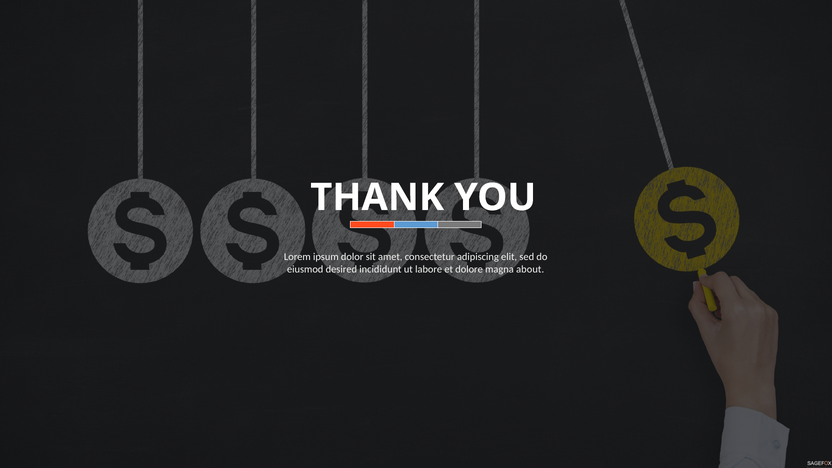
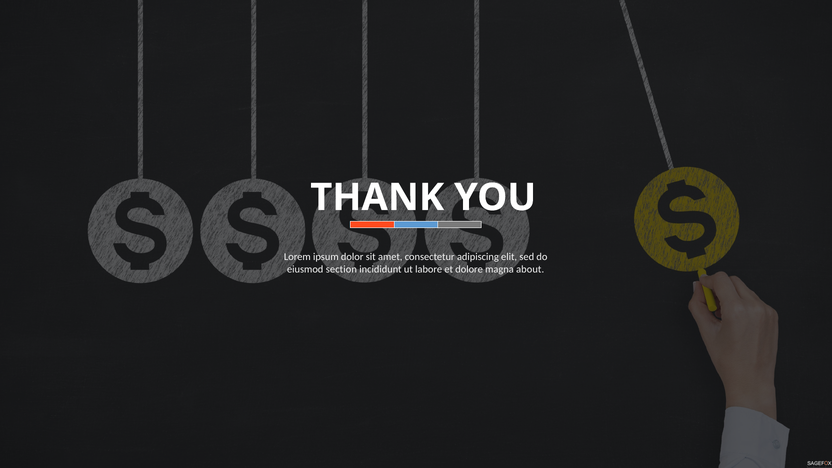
desired: desired -> section
